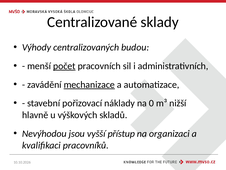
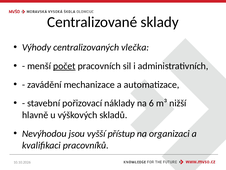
budou: budou -> vlečka
mechanizace underline: present -> none
0: 0 -> 6
